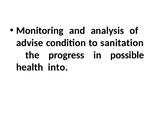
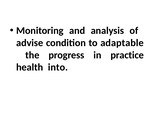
sanitation: sanitation -> adaptable
possible: possible -> practice
